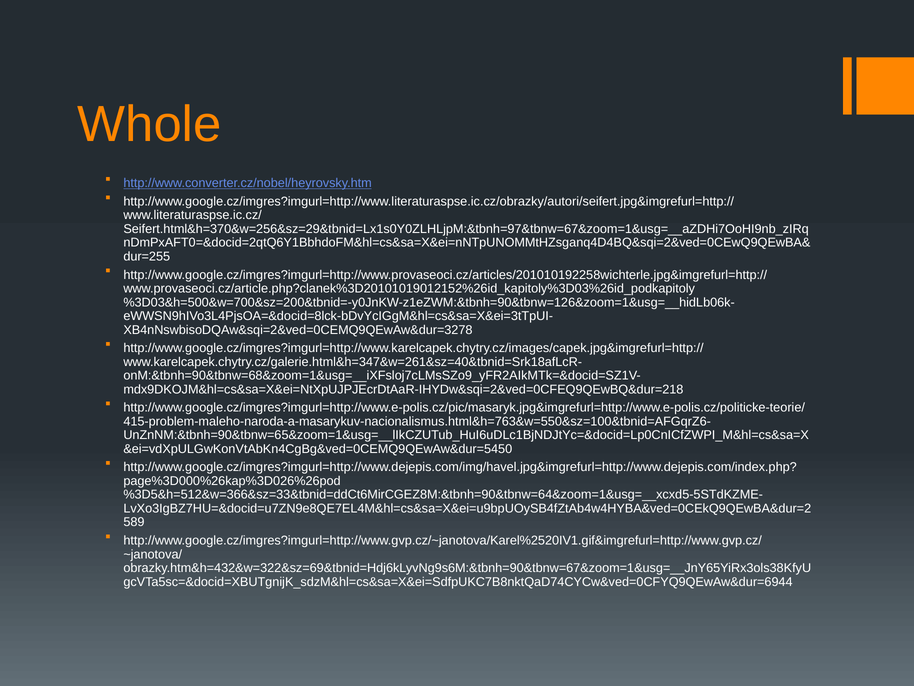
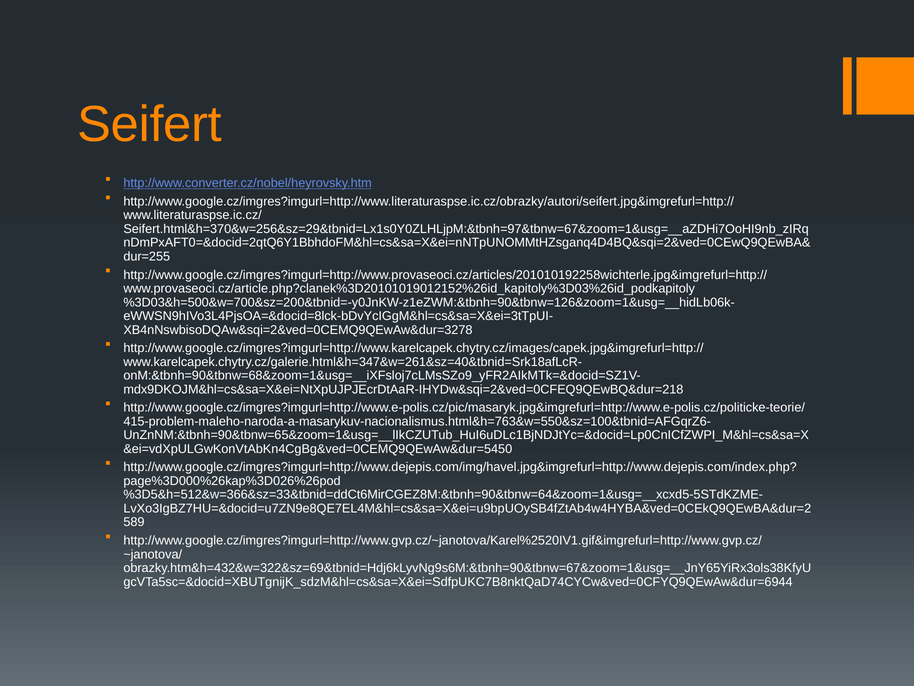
Whole: Whole -> Seifert
